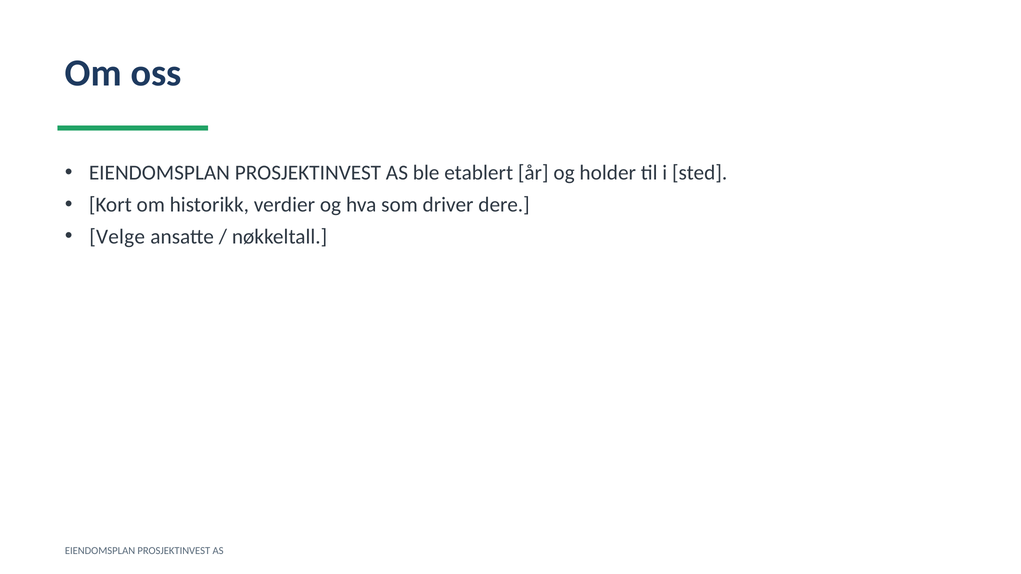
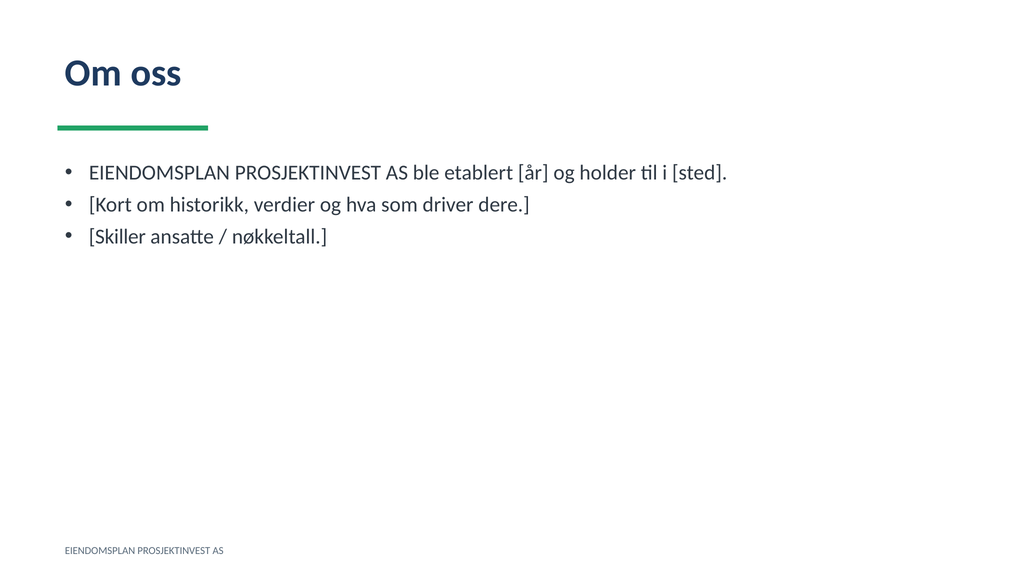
Velge: Velge -> Skiller
